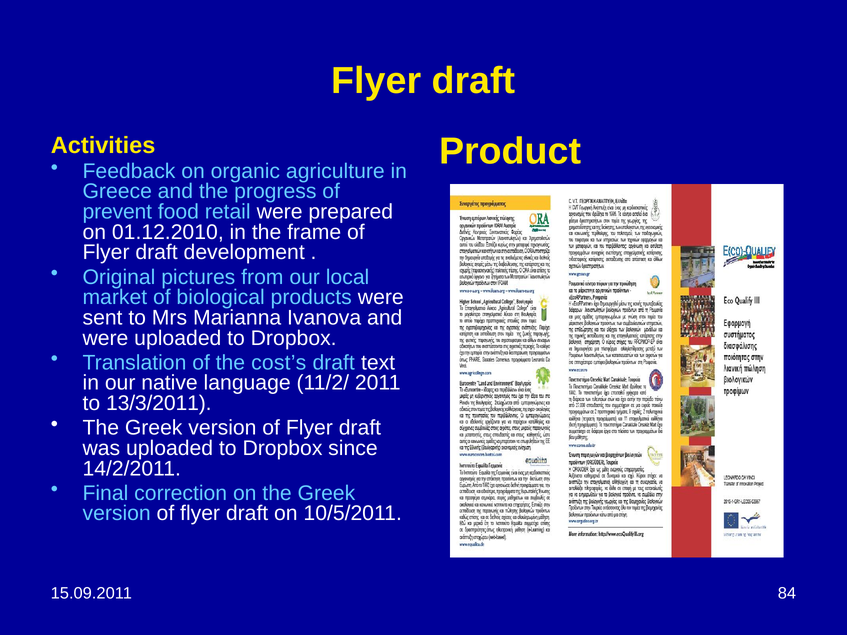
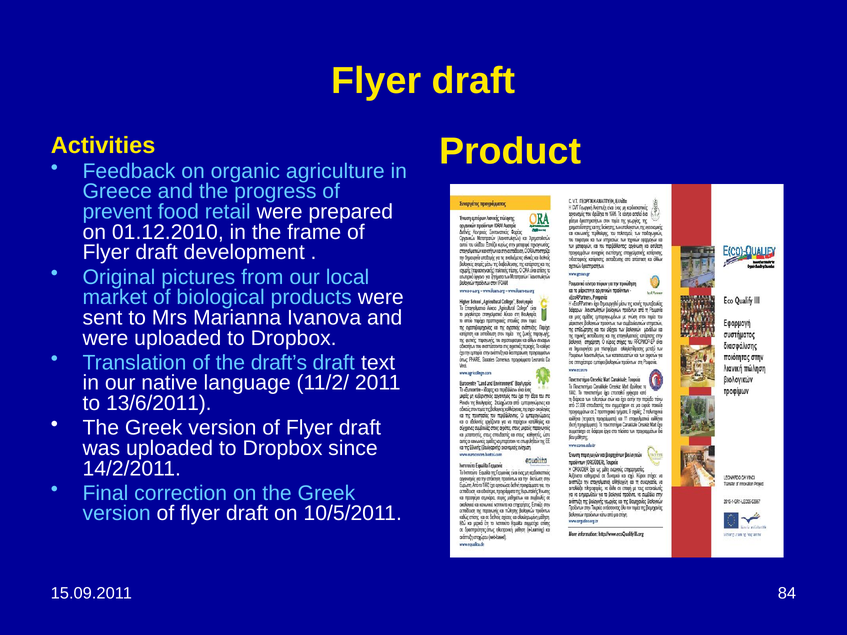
cost’s: cost’s -> draft’s
13/3/2011: 13/3/2011 -> 13/6/2011
